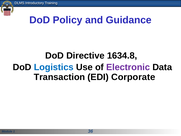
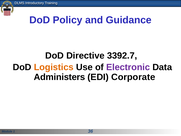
1634.8: 1634.8 -> 3392.7
Logistics colour: blue -> orange
Transaction: Transaction -> Administers
